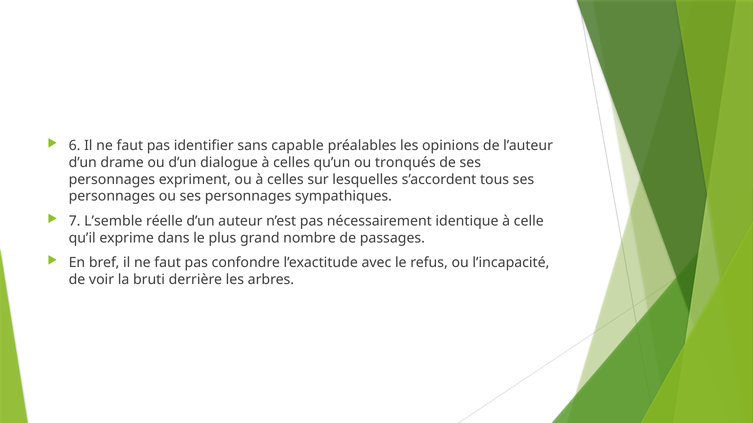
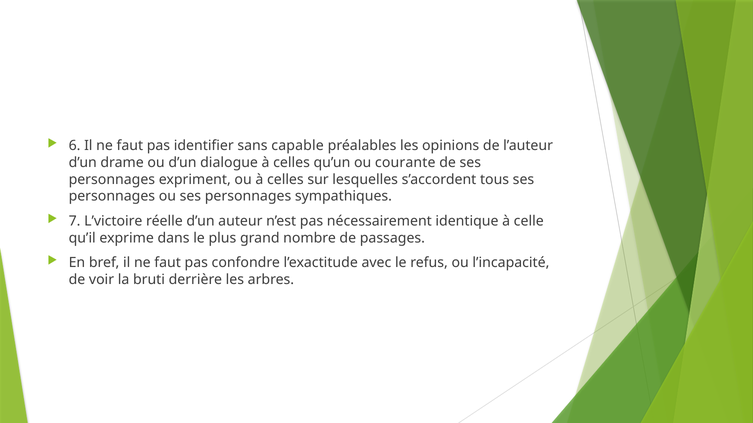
tronqués: tronqués -> courante
L’semble: L’semble -> L’victoire
